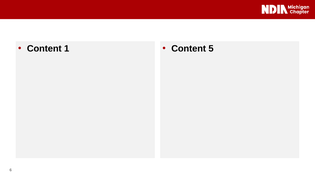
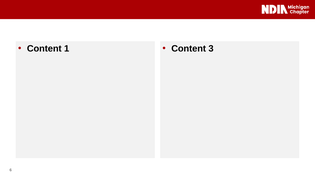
5: 5 -> 3
